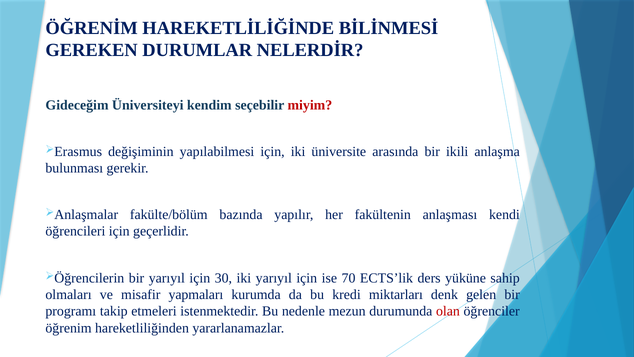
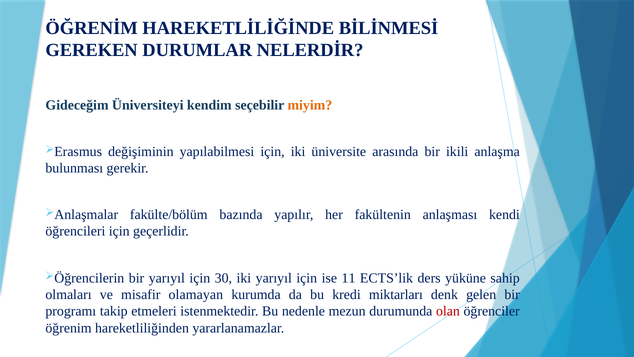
miyim colour: red -> orange
70: 70 -> 11
yapmaları: yapmaları -> olamayan
